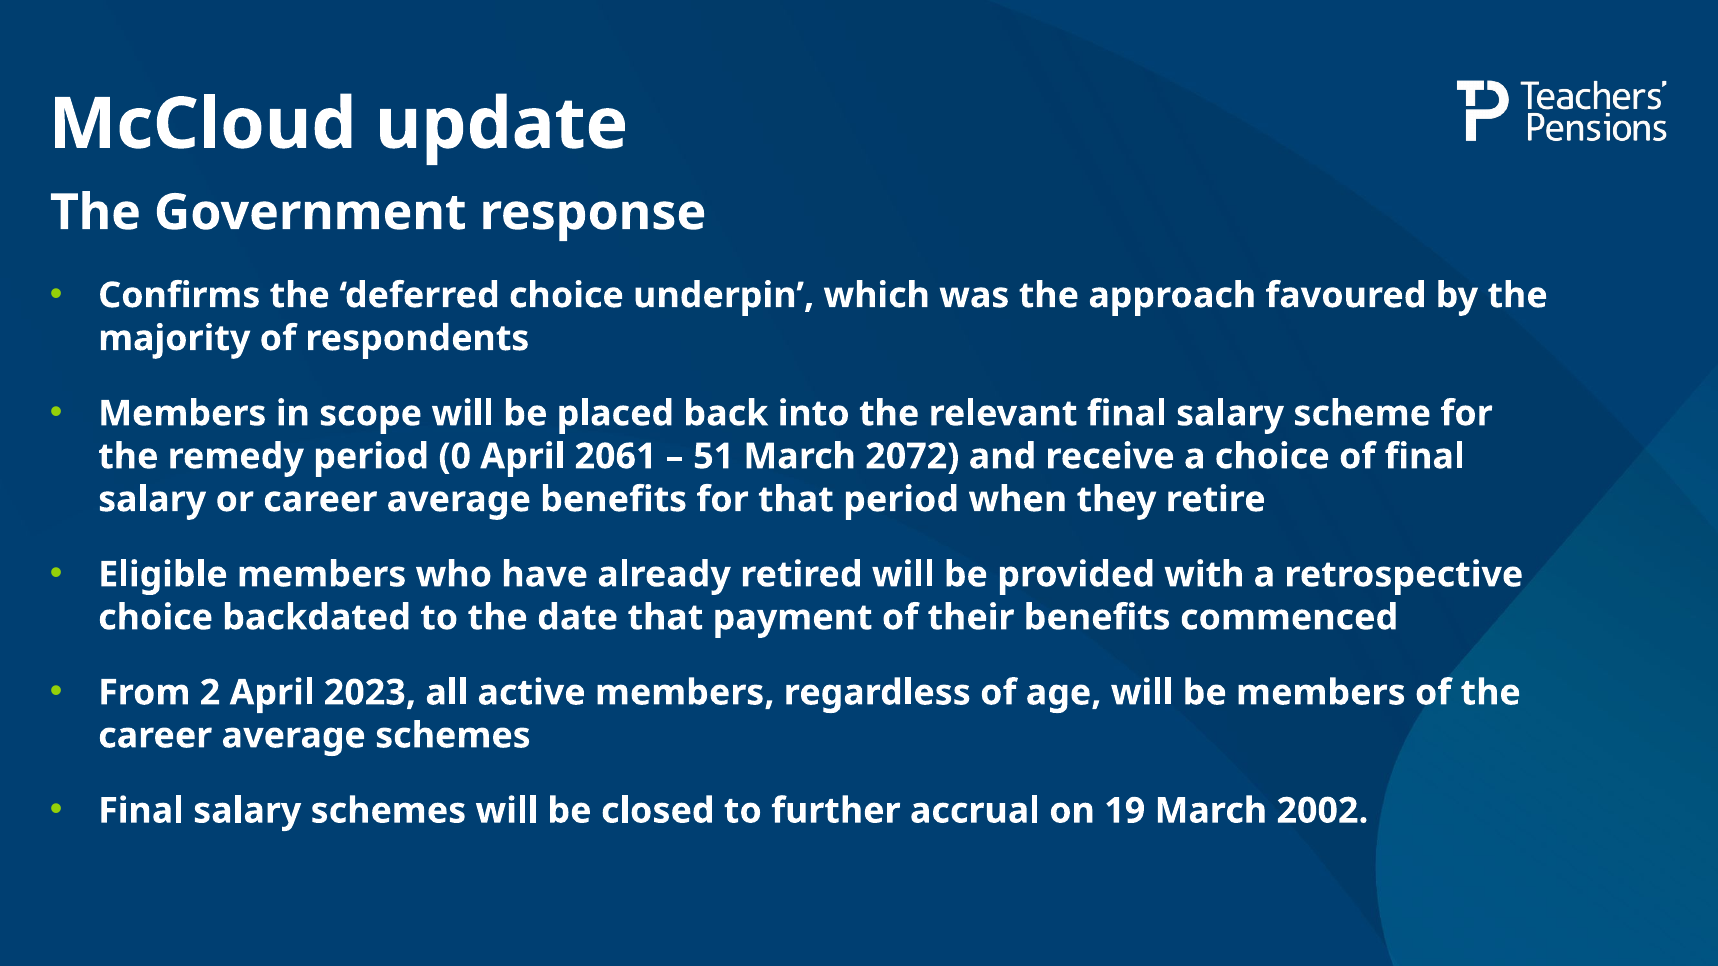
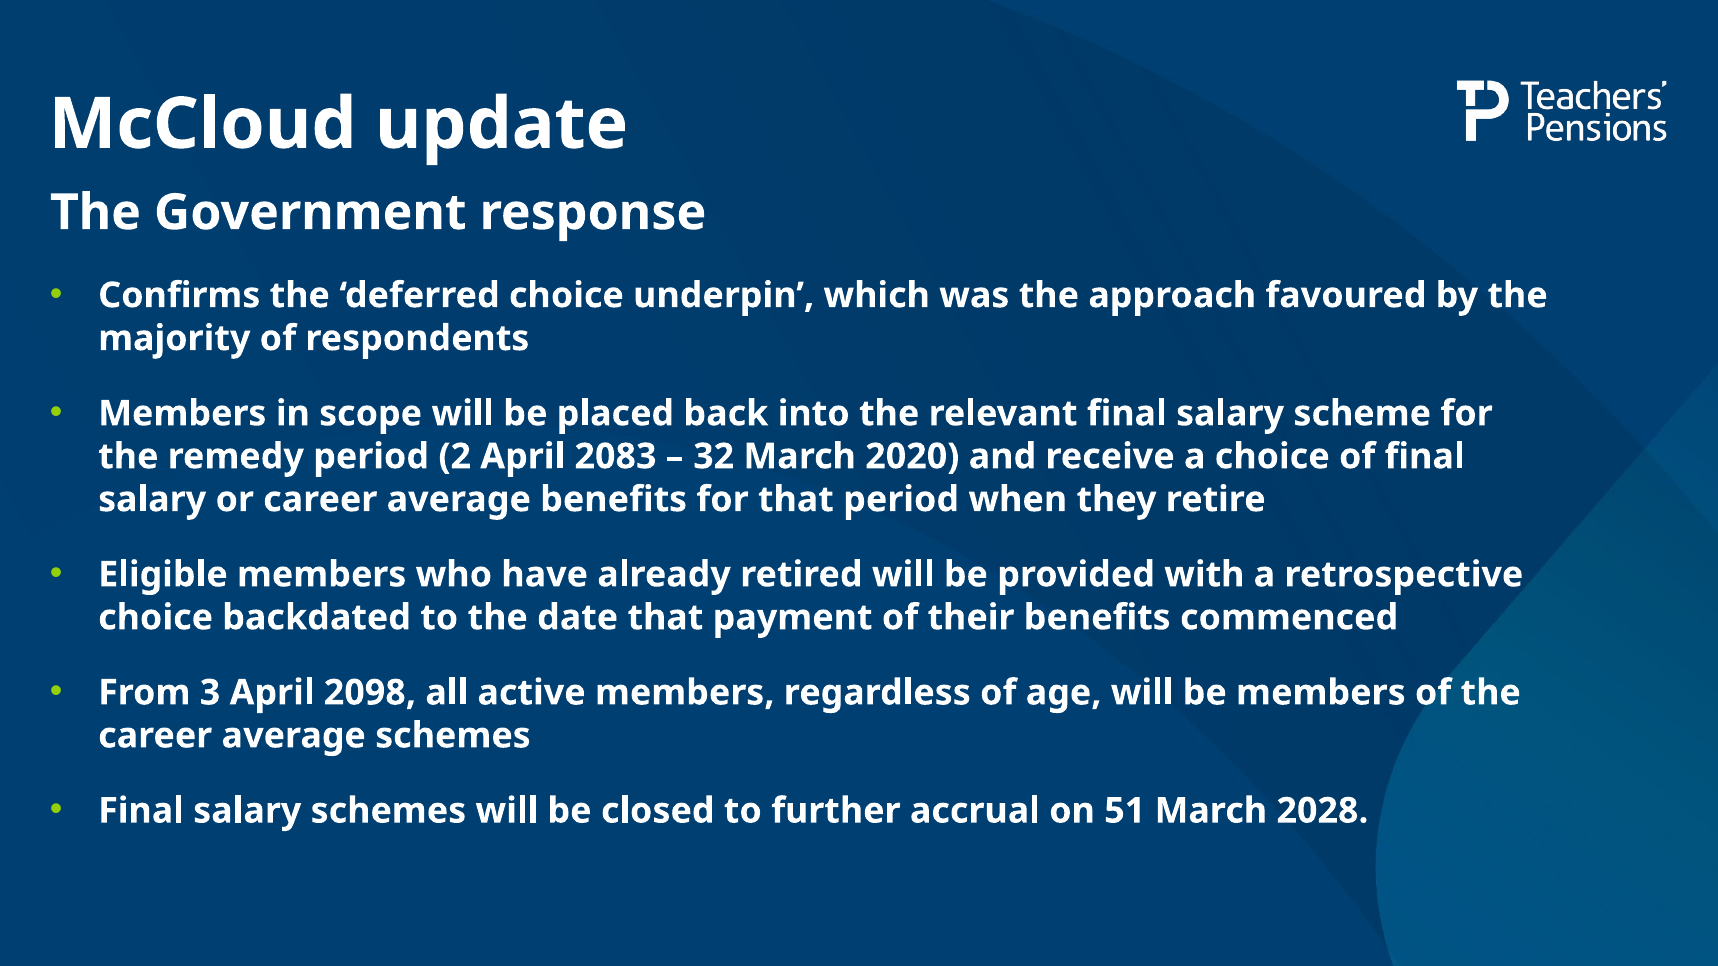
0: 0 -> 2
2061: 2061 -> 2083
51: 51 -> 32
2072: 2072 -> 2020
2: 2 -> 3
2023: 2023 -> 2098
19: 19 -> 51
2002: 2002 -> 2028
